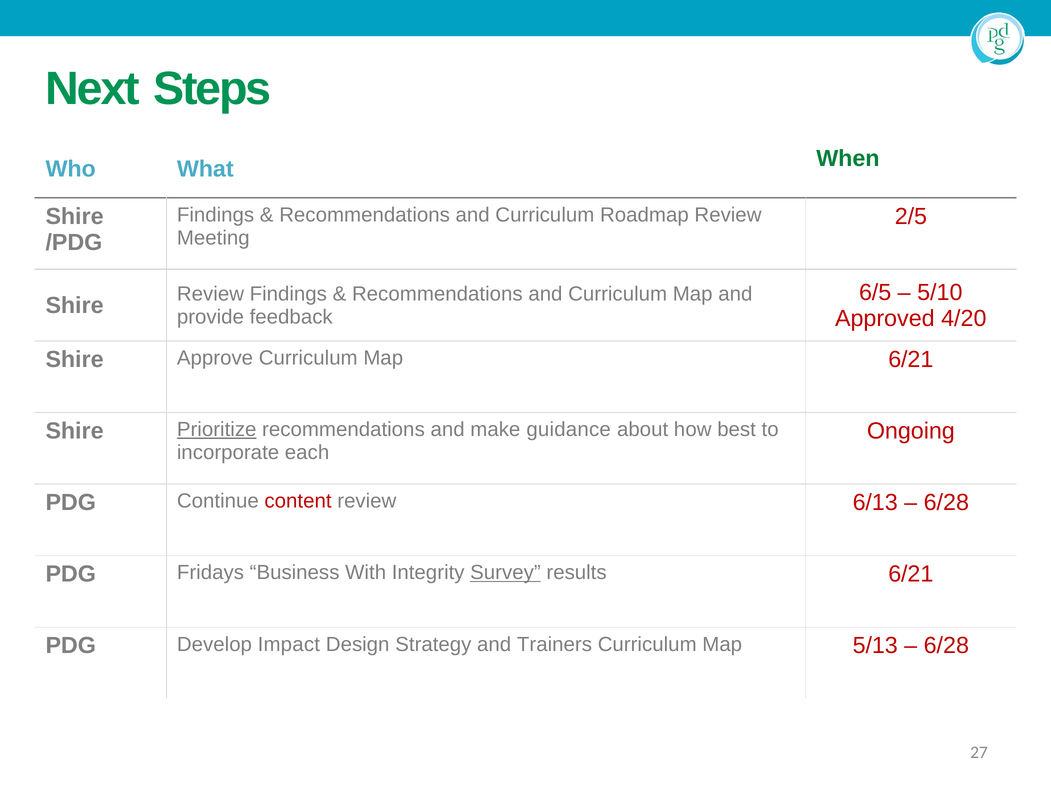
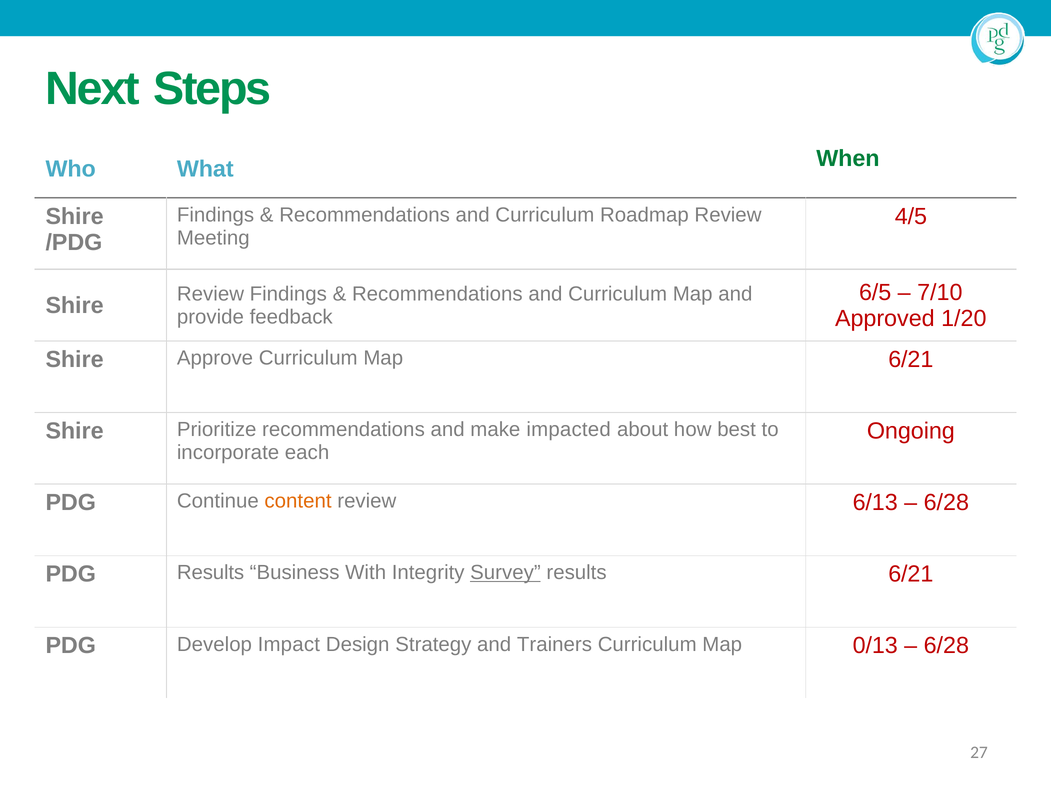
2/5: 2/5 -> 4/5
5/10: 5/10 -> 7/10
4/20: 4/20 -> 1/20
Prioritize underline: present -> none
guidance: guidance -> impacted
content colour: red -> orange
PDG Fridays: Fridays -> Results
5/13: 5/13 -> 0/13
